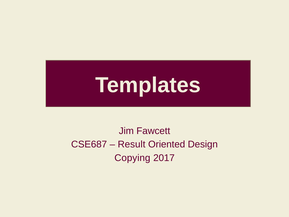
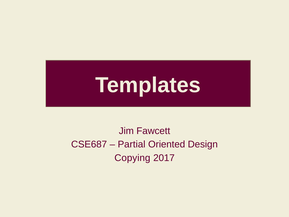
Result: Result -> Partial
